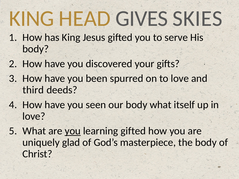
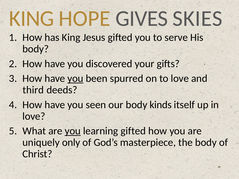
HEAD: HEAD -> HOPE
you at (75, 79) underline: none -> present
body what: what -> kinds
glad: glad -> only
